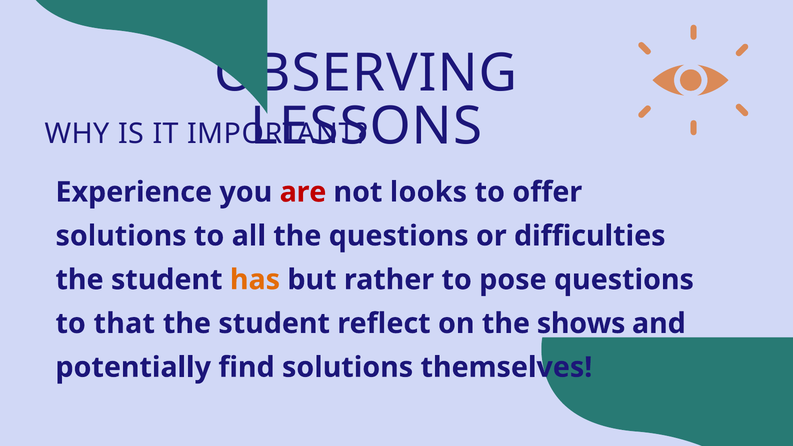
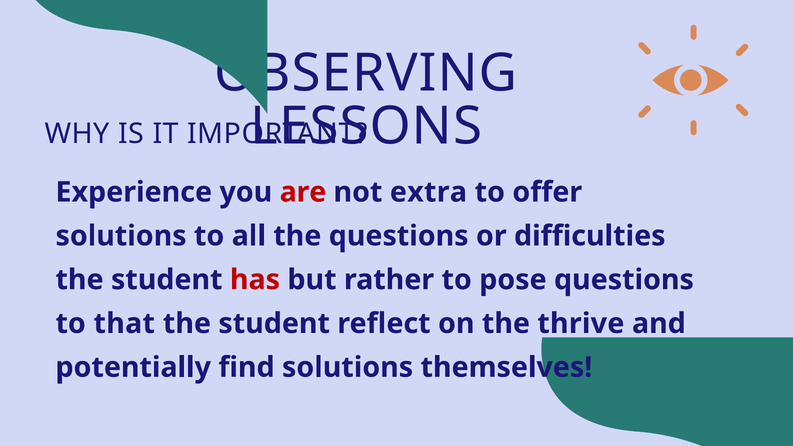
looks: looks -> extra
has colour: orange -> red
shows: shows -> thrive
